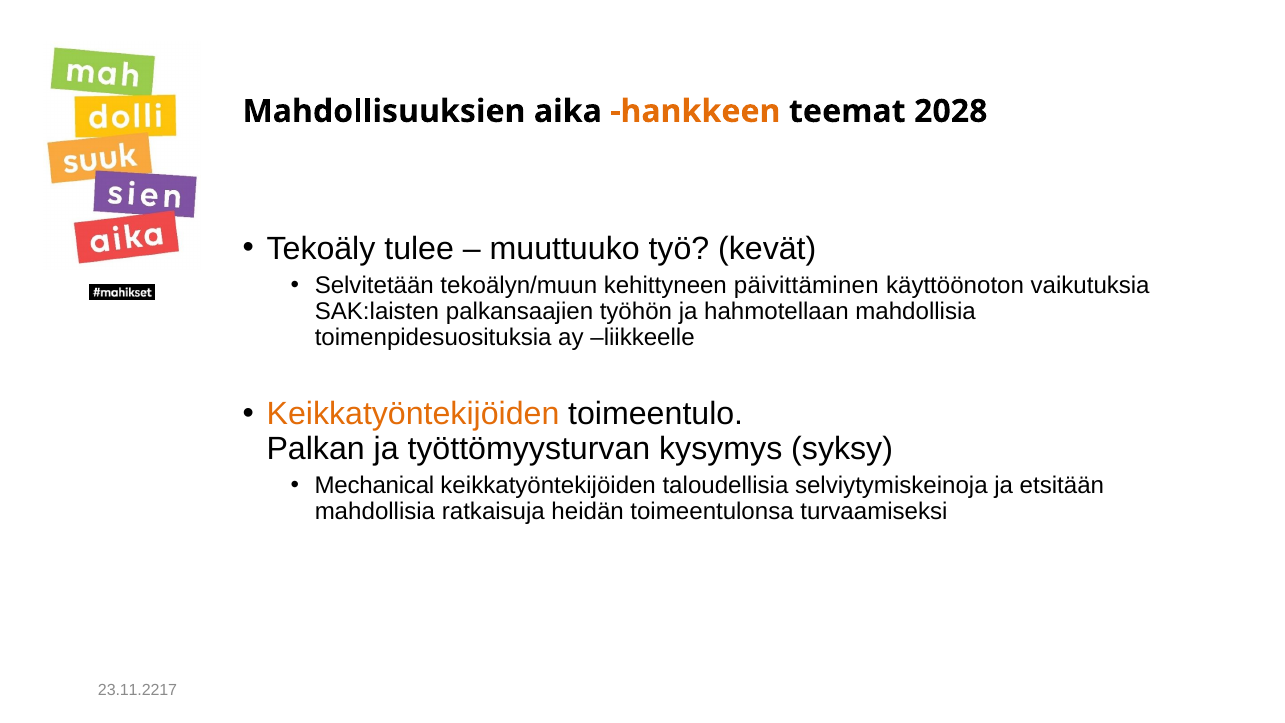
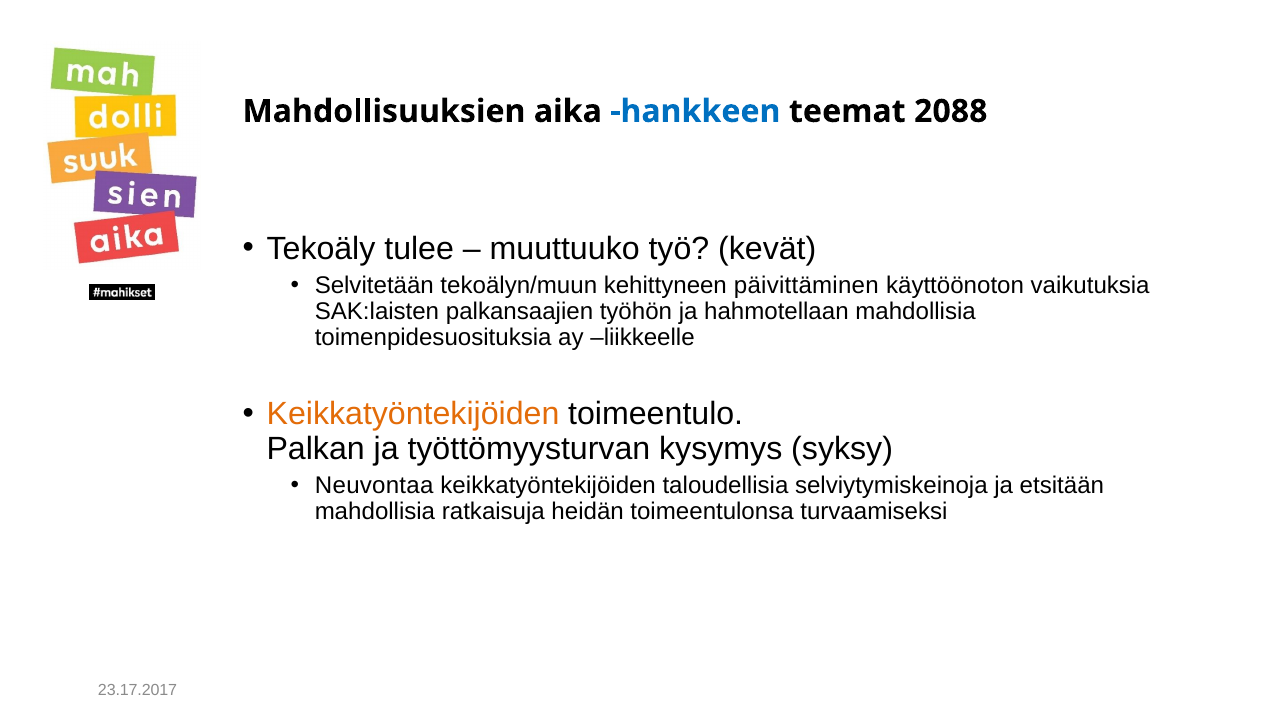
hankkeen colour: orange -> blue
2028: 2028 -> 2088
Mechanical: Mechanical -> Neuvontaa
23.11.2217: 23.11.2217 -> 23.17.2017
